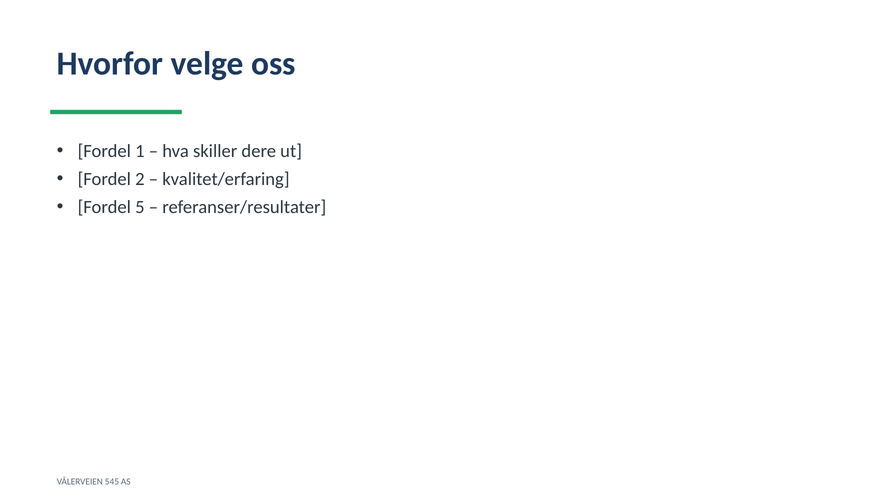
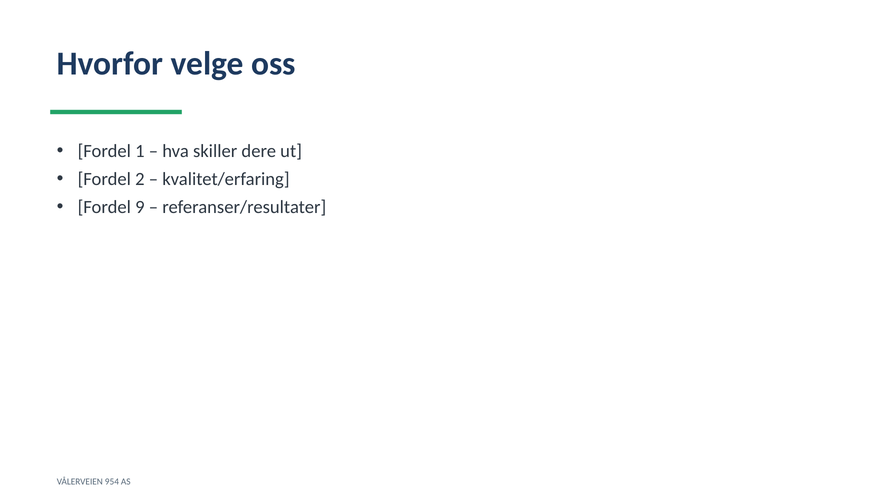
5: 5 -> 9
545: 545 -> 954
